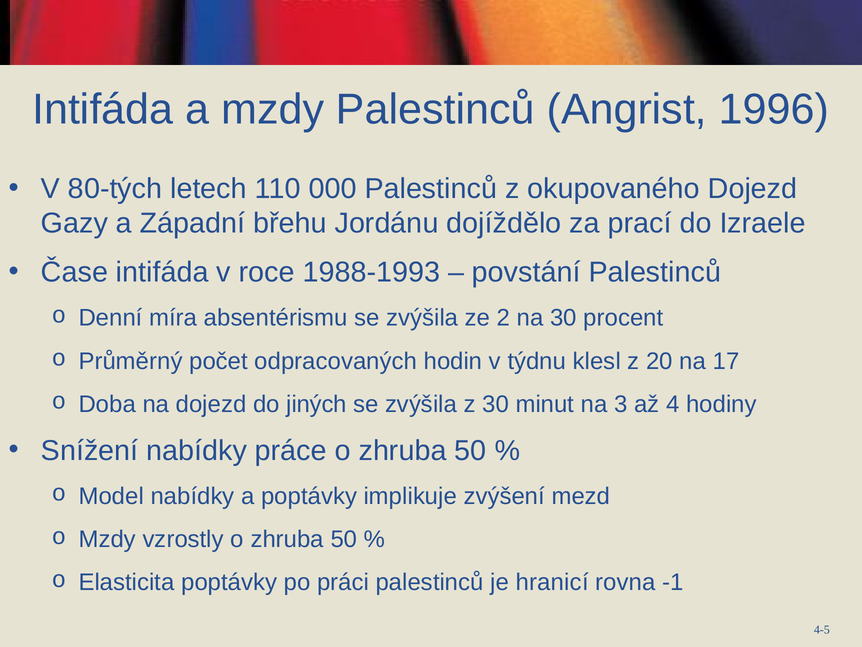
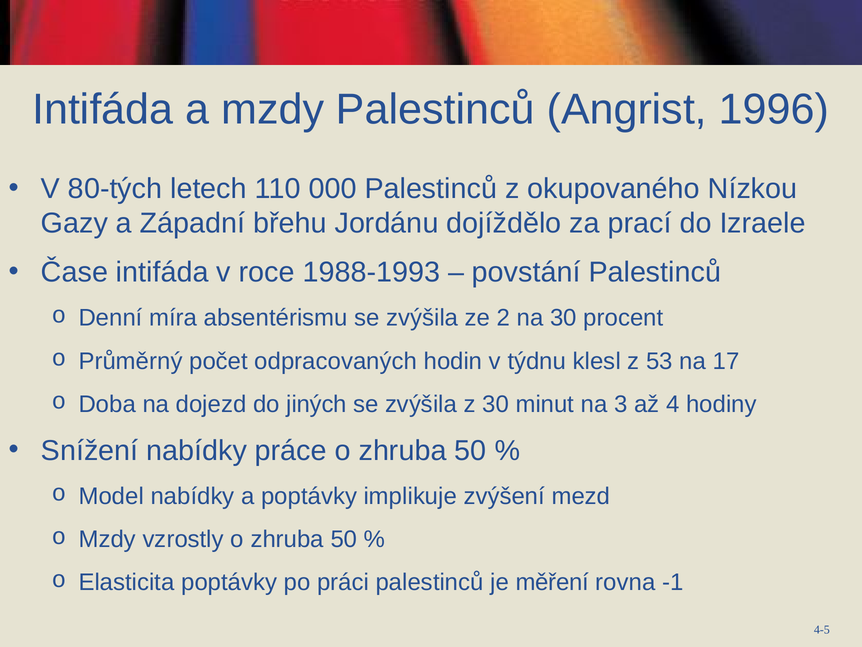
okupovaného Dojezd: Dojezd -> Nízkou
20: 20 -> 53
hranicí: hranicí -> měření
